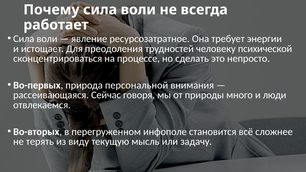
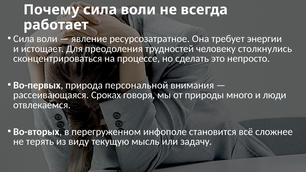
психической: психической -> столкнулись
Сейчас: Сейчас -> Сроках
